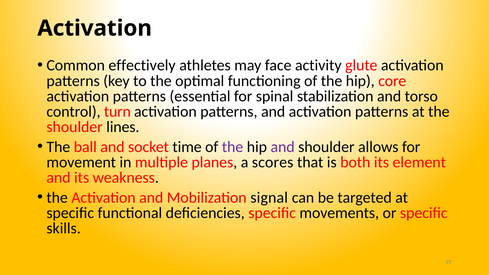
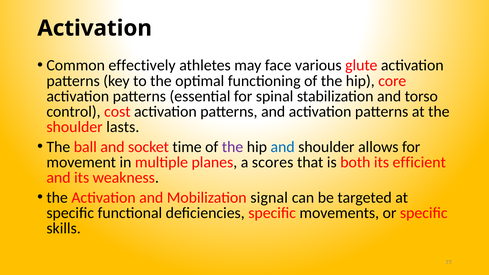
activity: activity -> various
turn: turn -> cost
lines: lines -> lasts
and at (283, 147) colour: purple -> blue
element: element -> efficient
